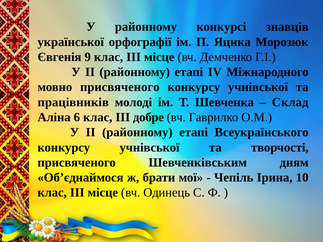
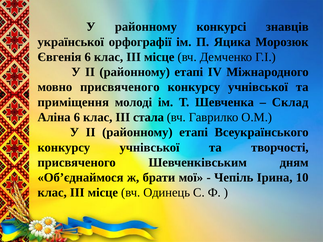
Євгенія 9: 9 -> 6
працівників: працівників -> приміщення
добре: добре -> стала
